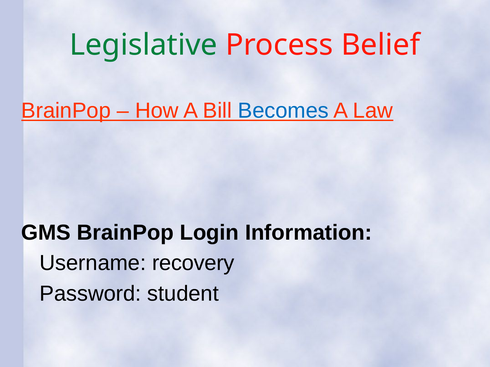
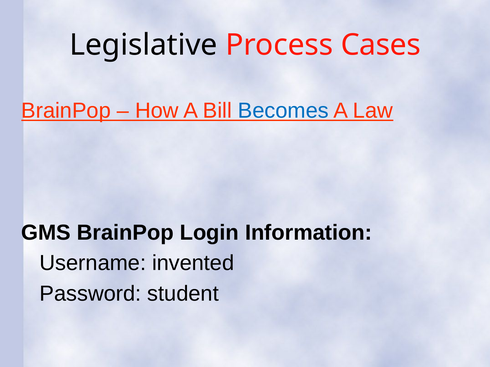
Legislative colour: green -> black
Belief: Belief -> Cases
recovery: recovery -> invented
